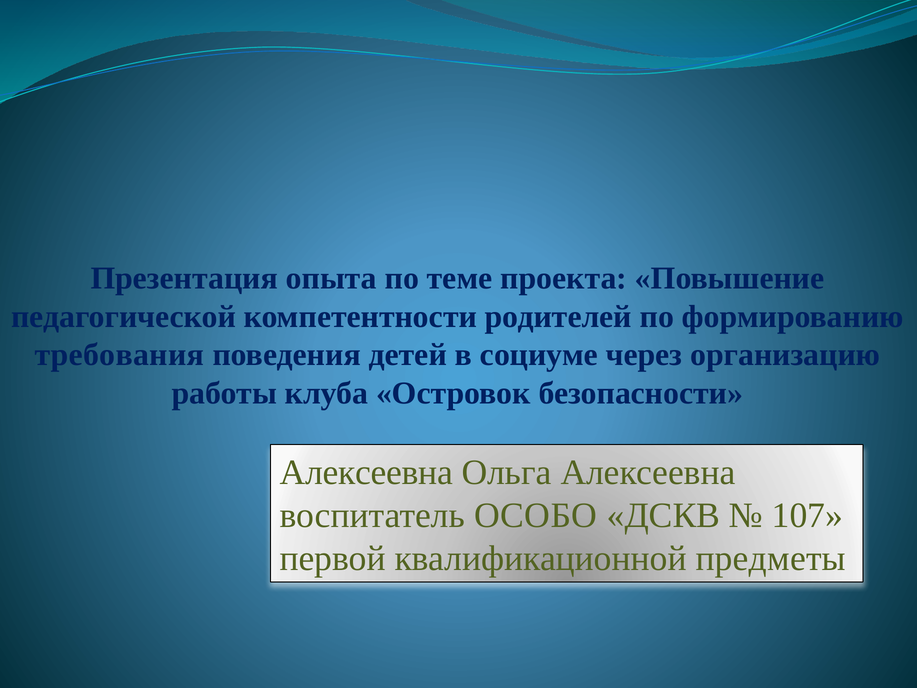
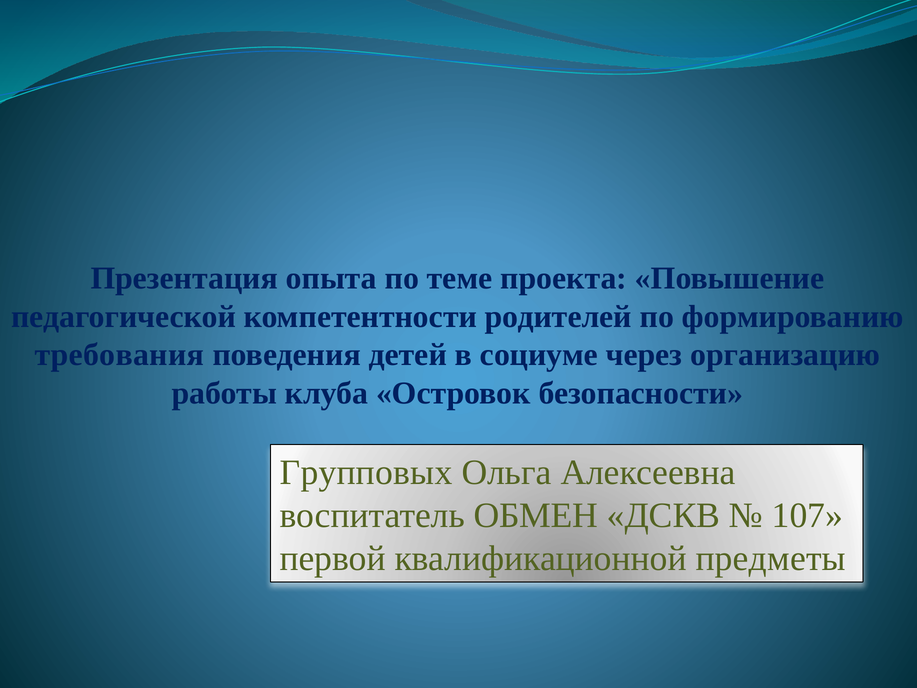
Алексеевна at (366, 473): Алексеевна -> Групповых
ОСОБО: ОСОБО -> ОБМЕН
